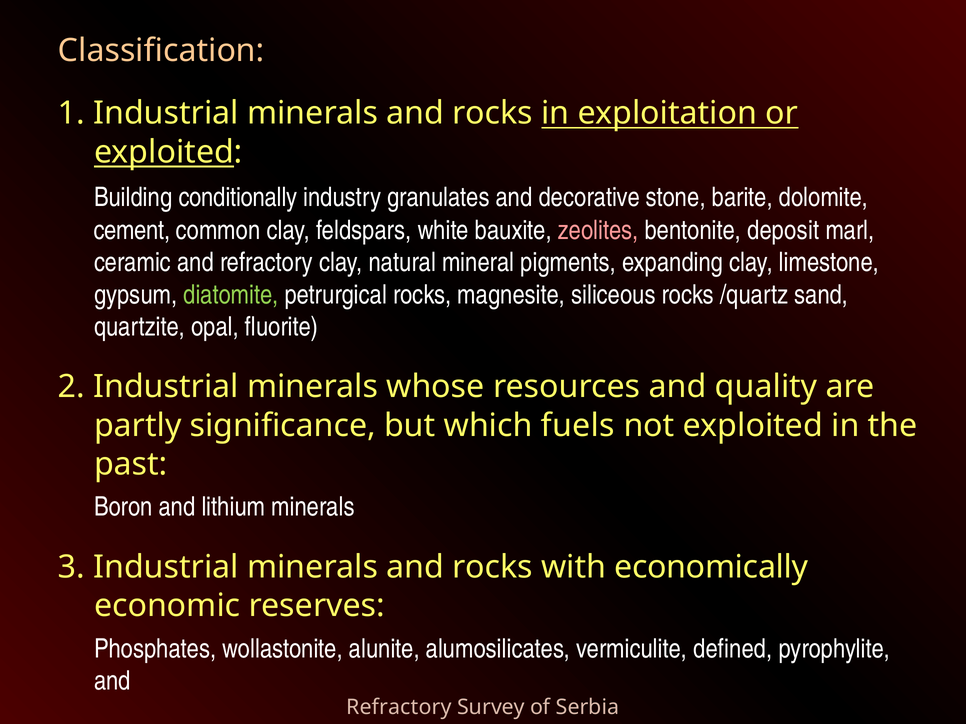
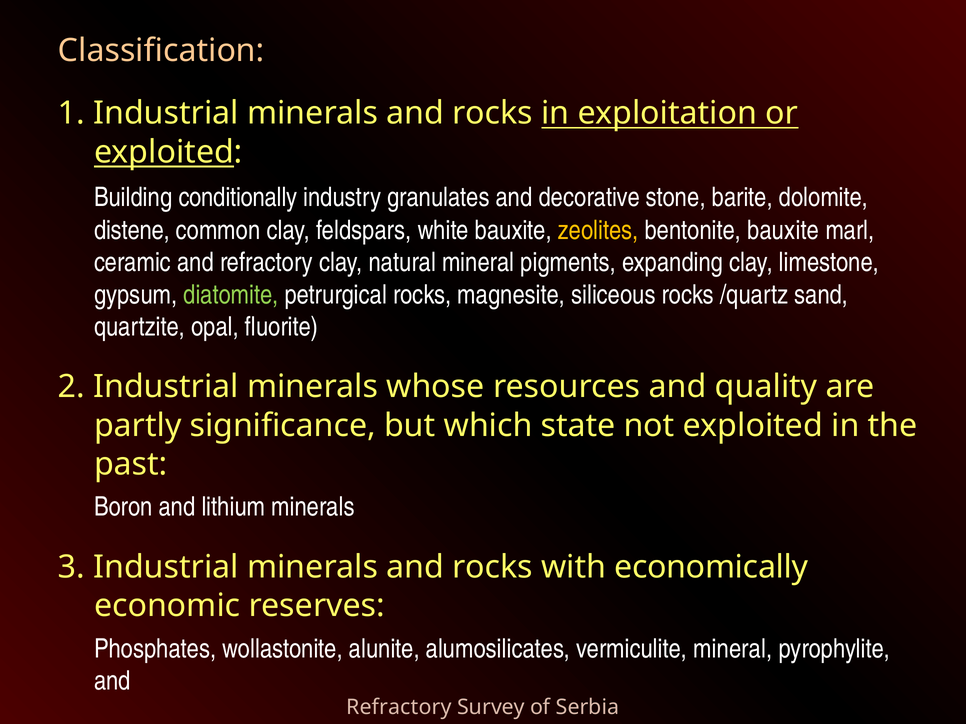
cement: cement -> distene
zeolites colour: pink -> yellow
bentonite deposit: deposit -> bauxite
fuels: fuels -> state
vermiculite defined: defined -> mineral
